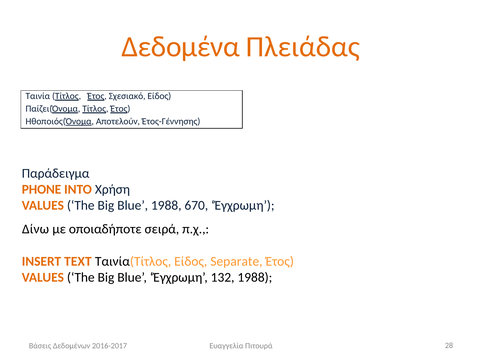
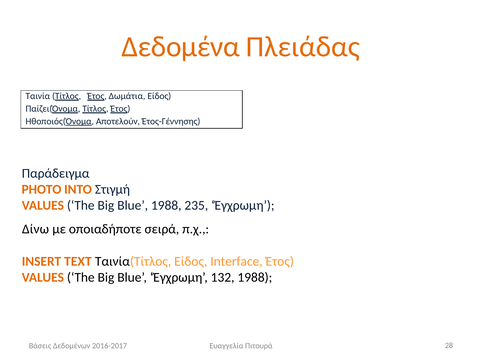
Σχεσιακό: Σχεσιακό -> Δωμάτια
PHONE: PHONE -> PHOTO
Χρήση: Χρήση -> Στιγμή
670: 670 -> 235
Separate: Separate -> Interface
